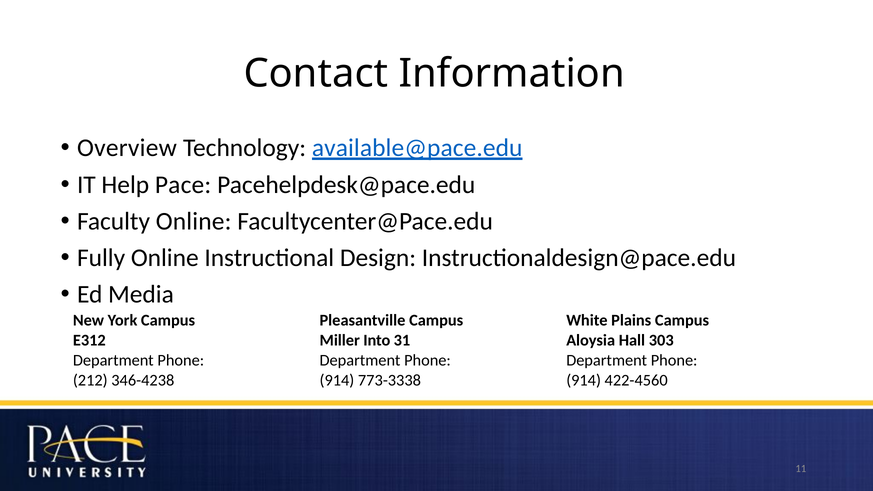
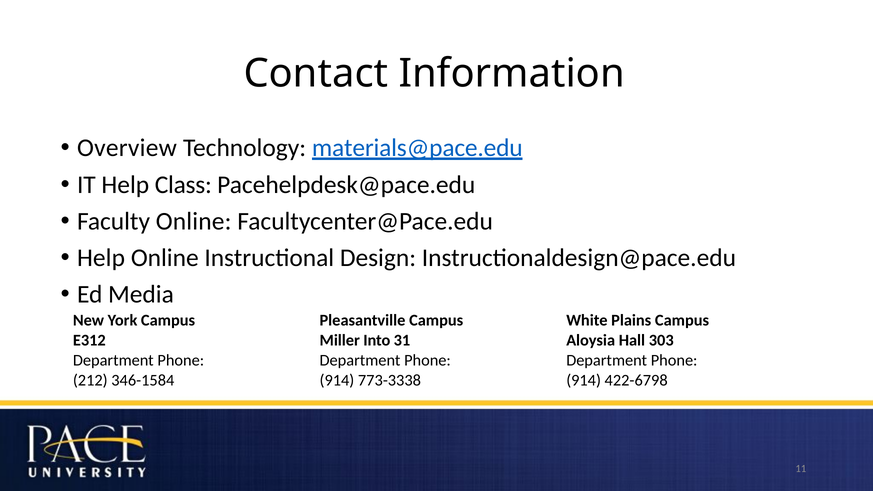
available@pace.edu: available@pace.edu -> materials@pace.edu
Pace: Pace -> Class
Fully at (101, 258): Fully -> Help
346-4238: 346-4238 -> 346-1584
422-4560: 422-4560 -> 422-6798
